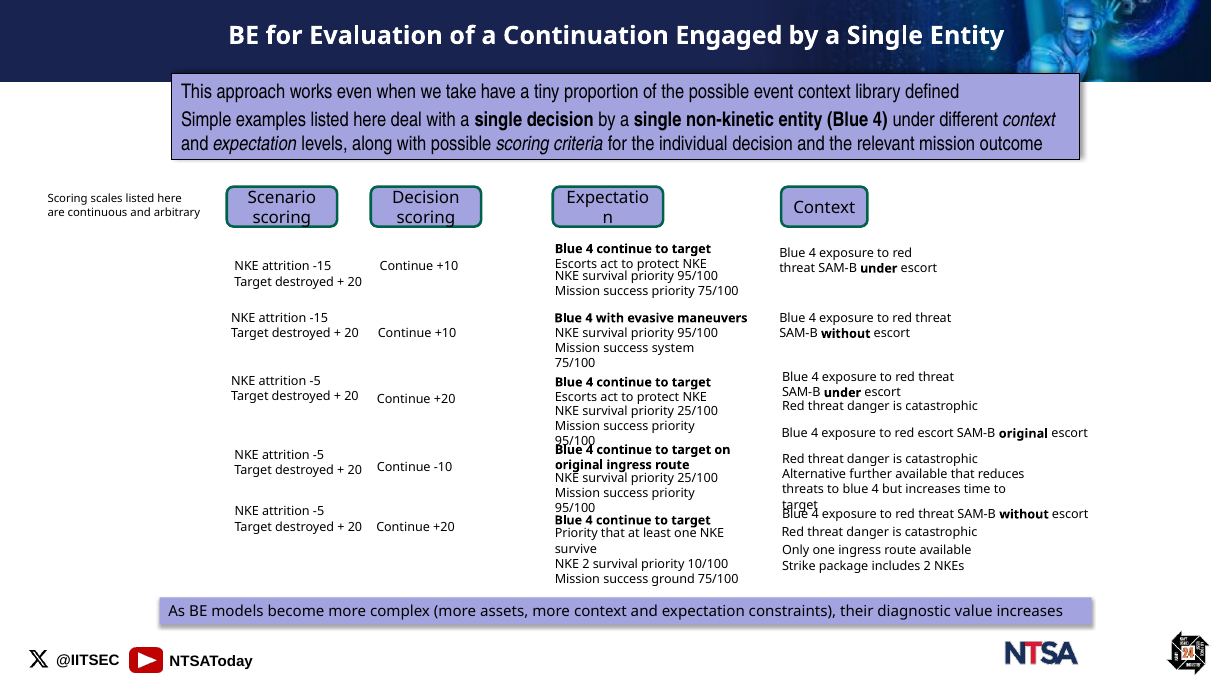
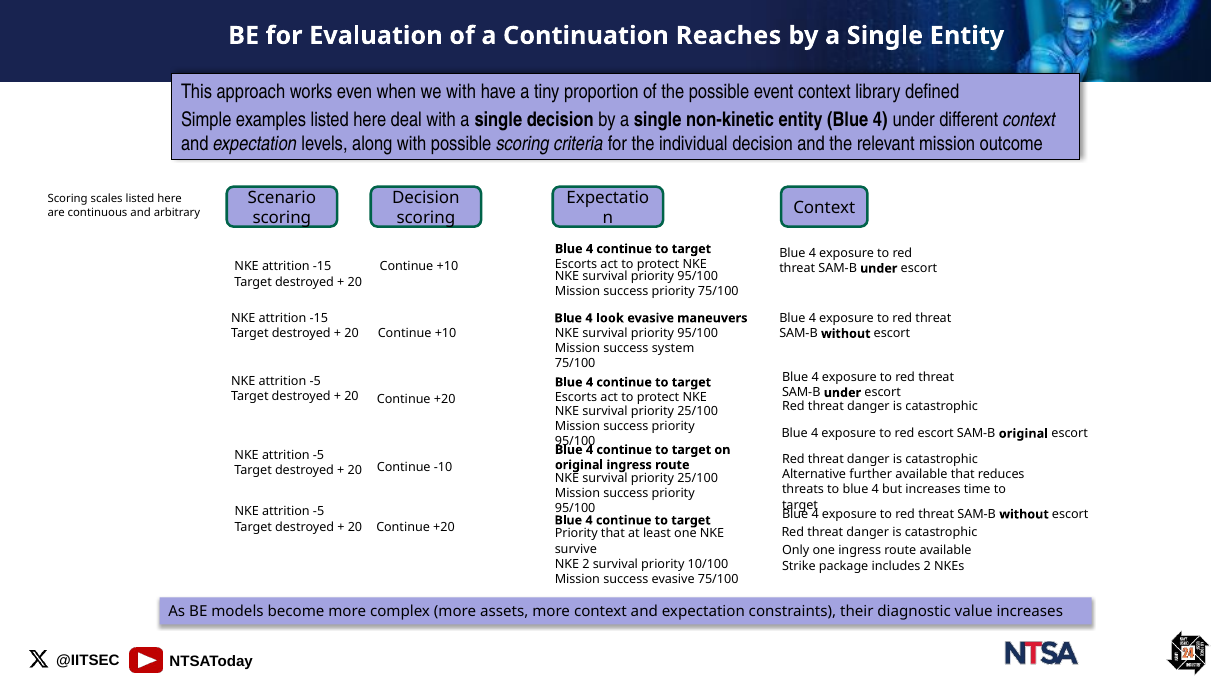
Engaged: Engaged -> Reaches
we take: take -> with
4 with: with -> look
success ground: ground -> evasive
